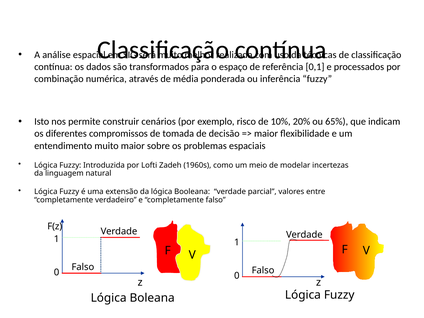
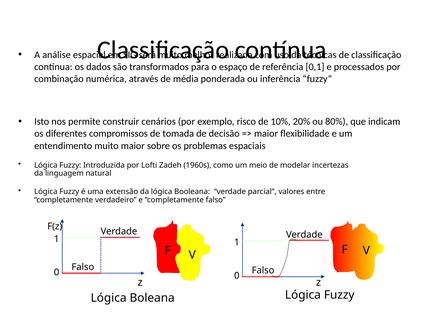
65%: 65% -> 80%
